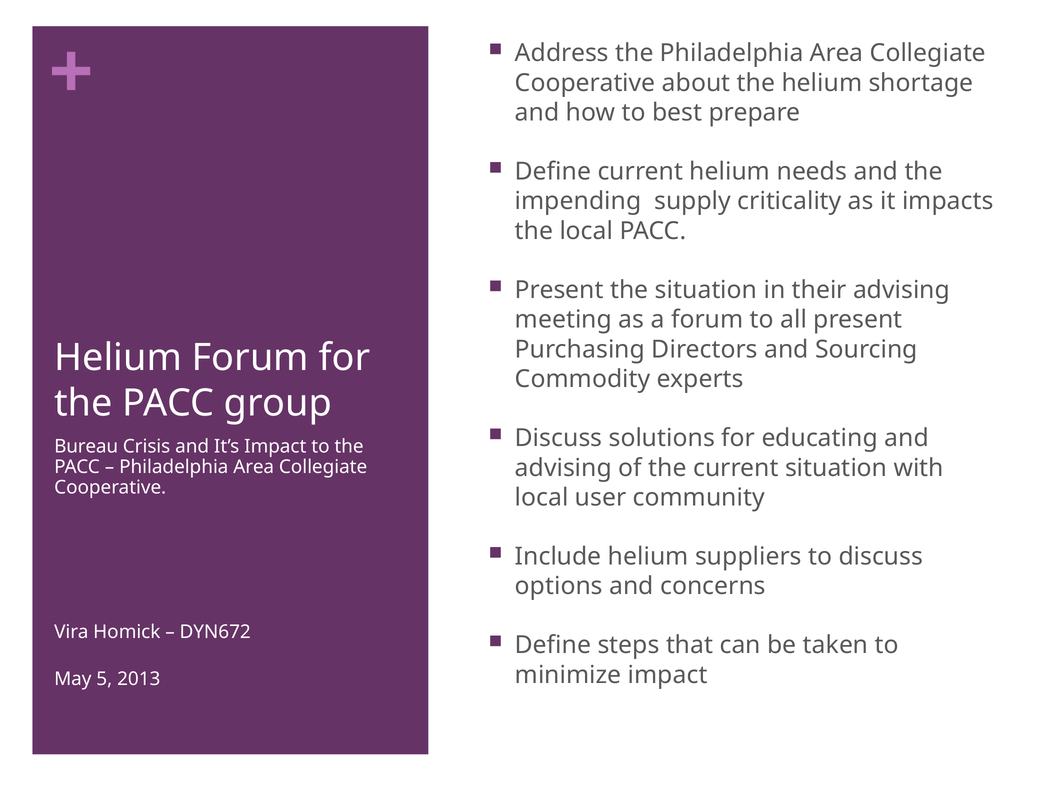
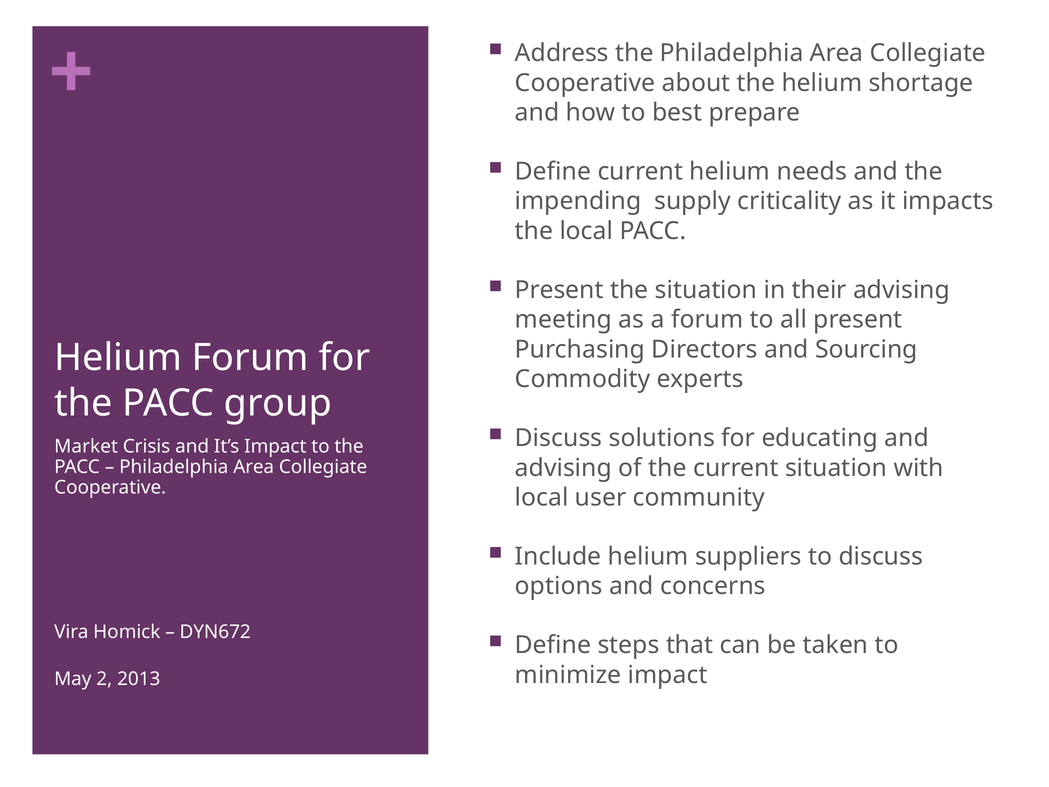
Bureau: Bureau -> Market
5: 5 -> 2
